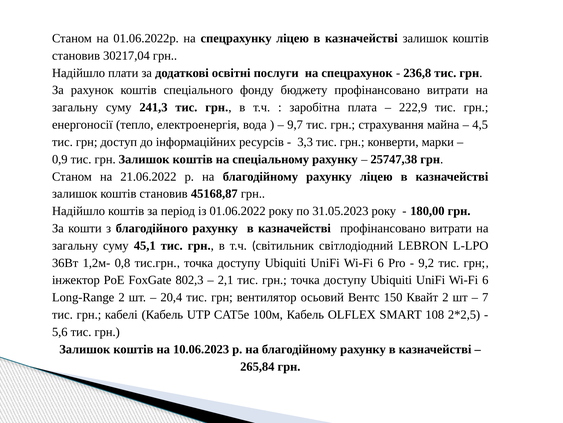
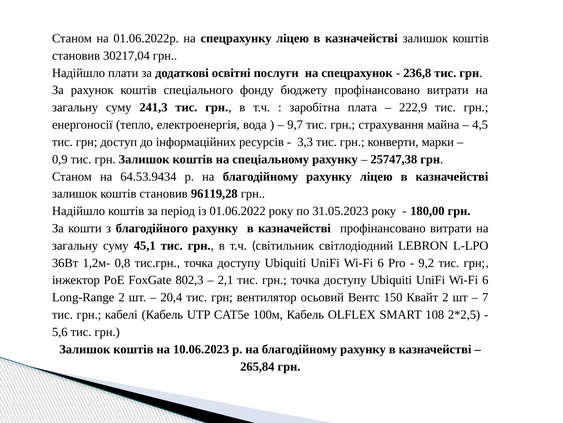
21.06.2022: 21.06.2022 -> 64.53.9434
45168,87: 45168,87 -> 96119,28
